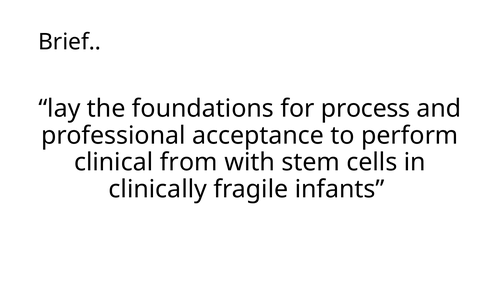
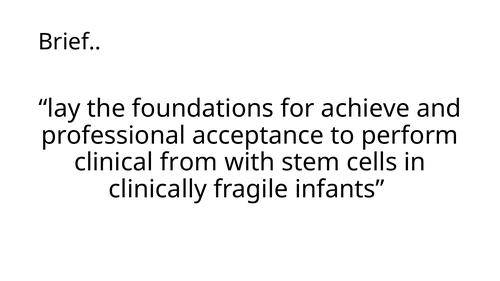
process: process -> achieve
